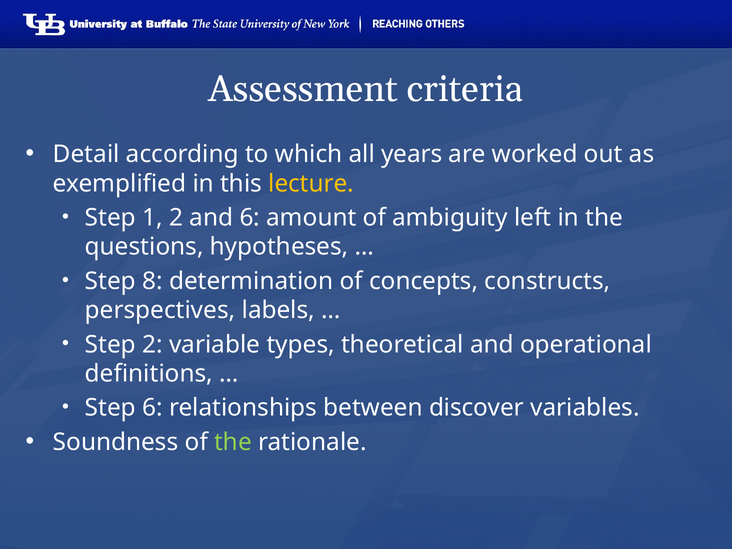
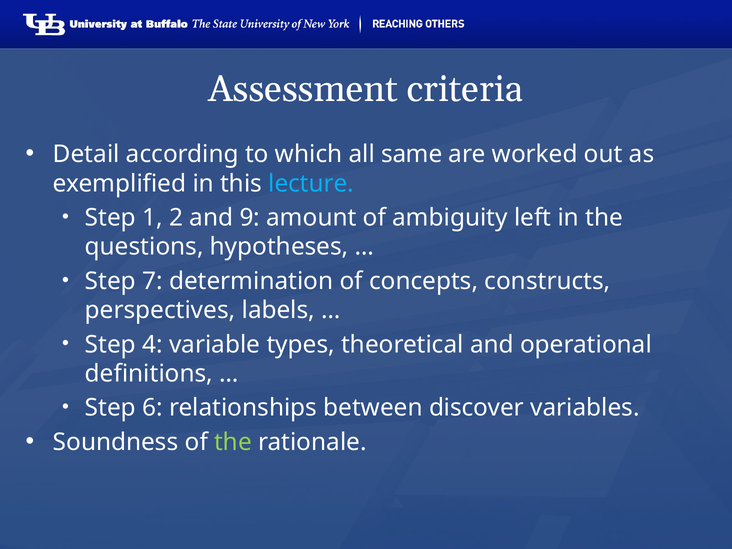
years: years -> same
lecture colour: yellow -> light blue
and 6: 6 -> 9
8: 8 -> 7
Step 2: 2 -> 4
